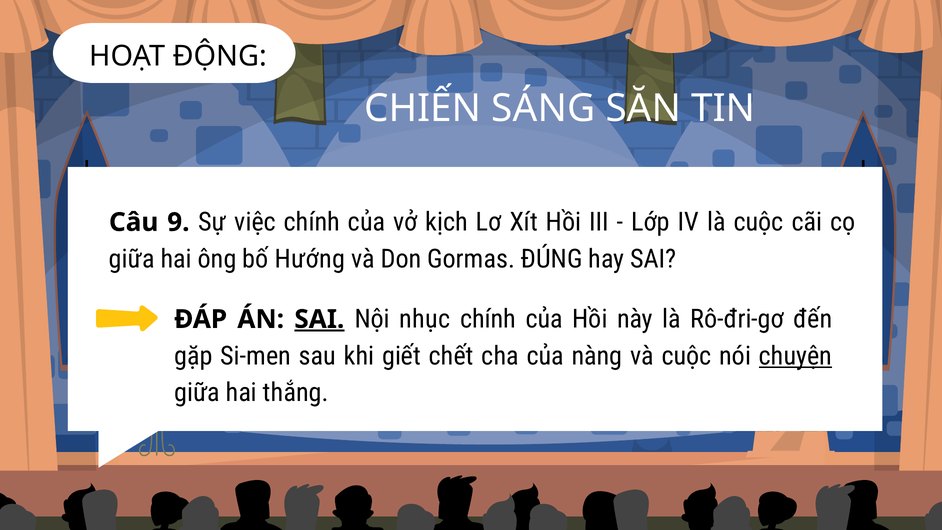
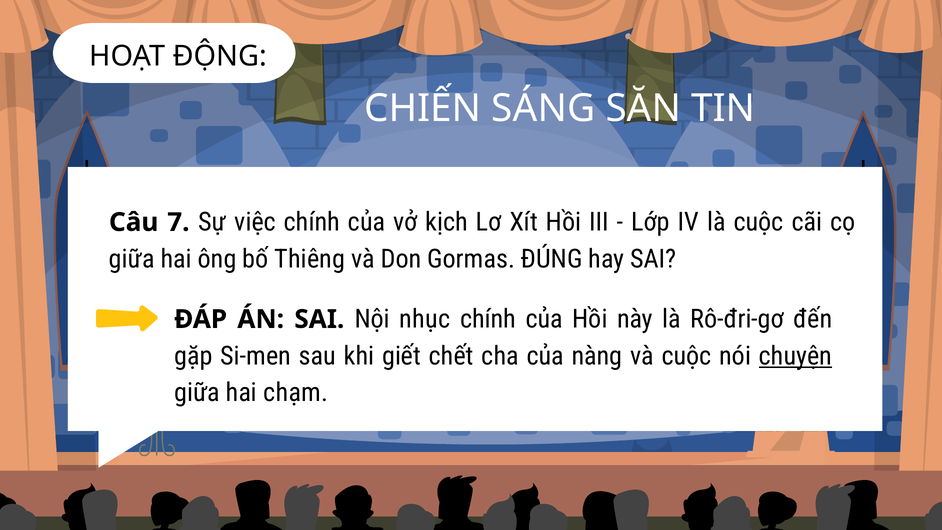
9: 9 -> 7
Hướng: Hướng -> Thiêng
SAI at (319, 319) underline: present -> none
thắng: thắng -> chạm
